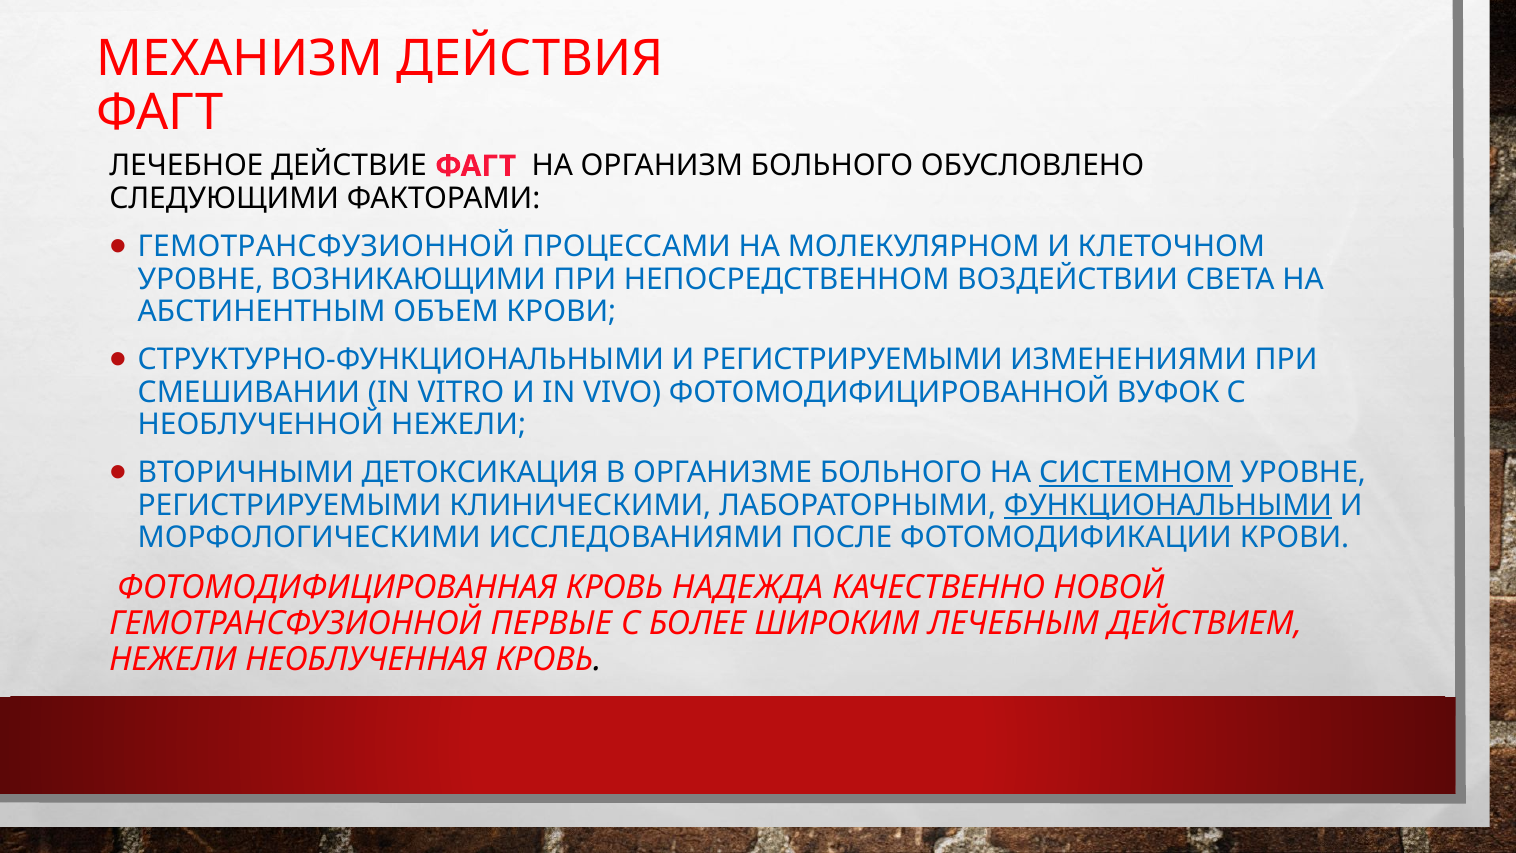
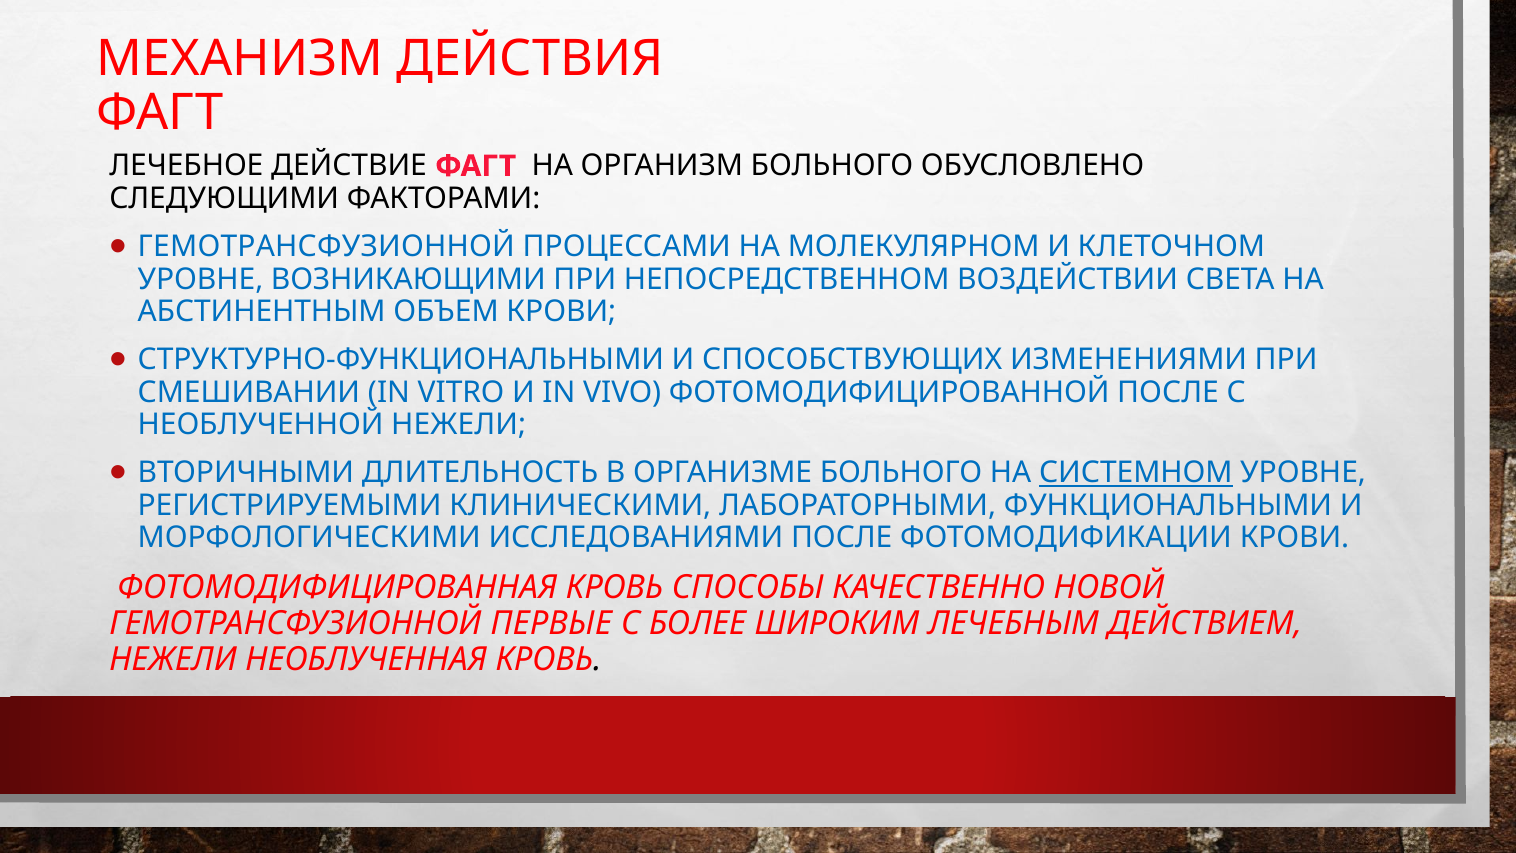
И РЕГИСТРИРУЕМЫМИ: РЕГИСТРИРУЕМЫМИ -> СПОСОБСТВУЮЩИХ
ФОТОМОДИФИЦИРОВАННОЙ ВУФОК: ВУФОК -> ПОСЛЕ
ДЕТОКСИКАЦИЯ: ДЕТОКСИКАЦИЯ -> ДЛИТЕЛЬНОСТЬ
ФУНКЦИОНАЛЬНЫМИ underline: present -> none
НАДЕЖДА: НАДЕЖДА -> СПОСОБЫ
